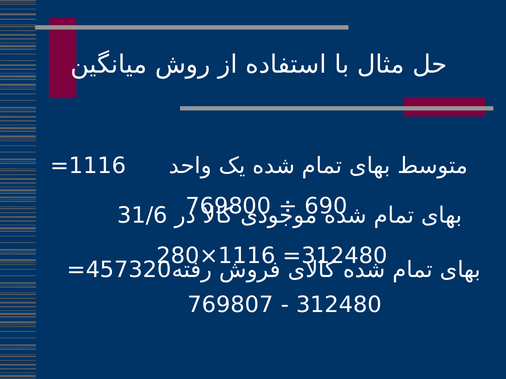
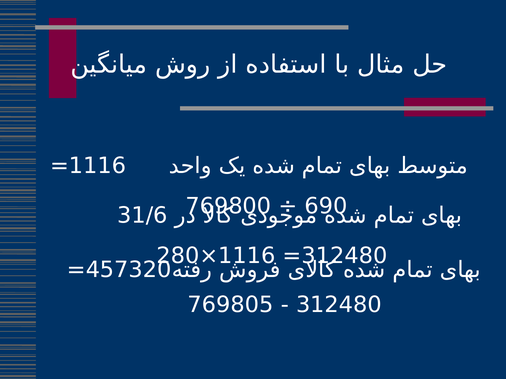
769807: 769807 -> 769805
